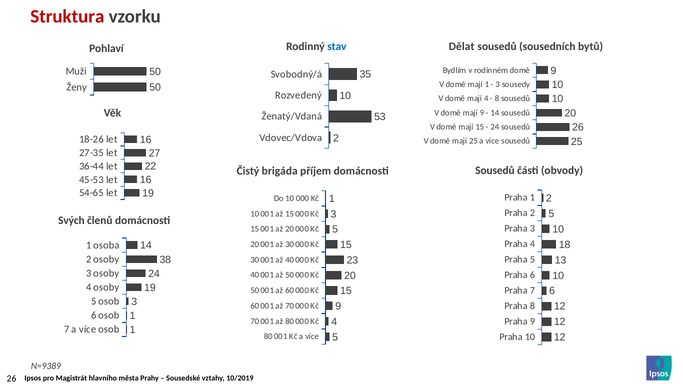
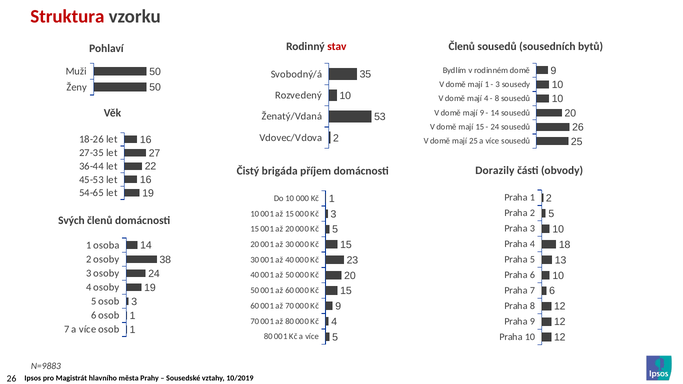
Dělat at (462, 46): Dělat -> Členů
stav colour: blue -> red
Sousedů at (495, 170): Sousedů -> Dorazily
N=9389: N=9389 -> N=9883
